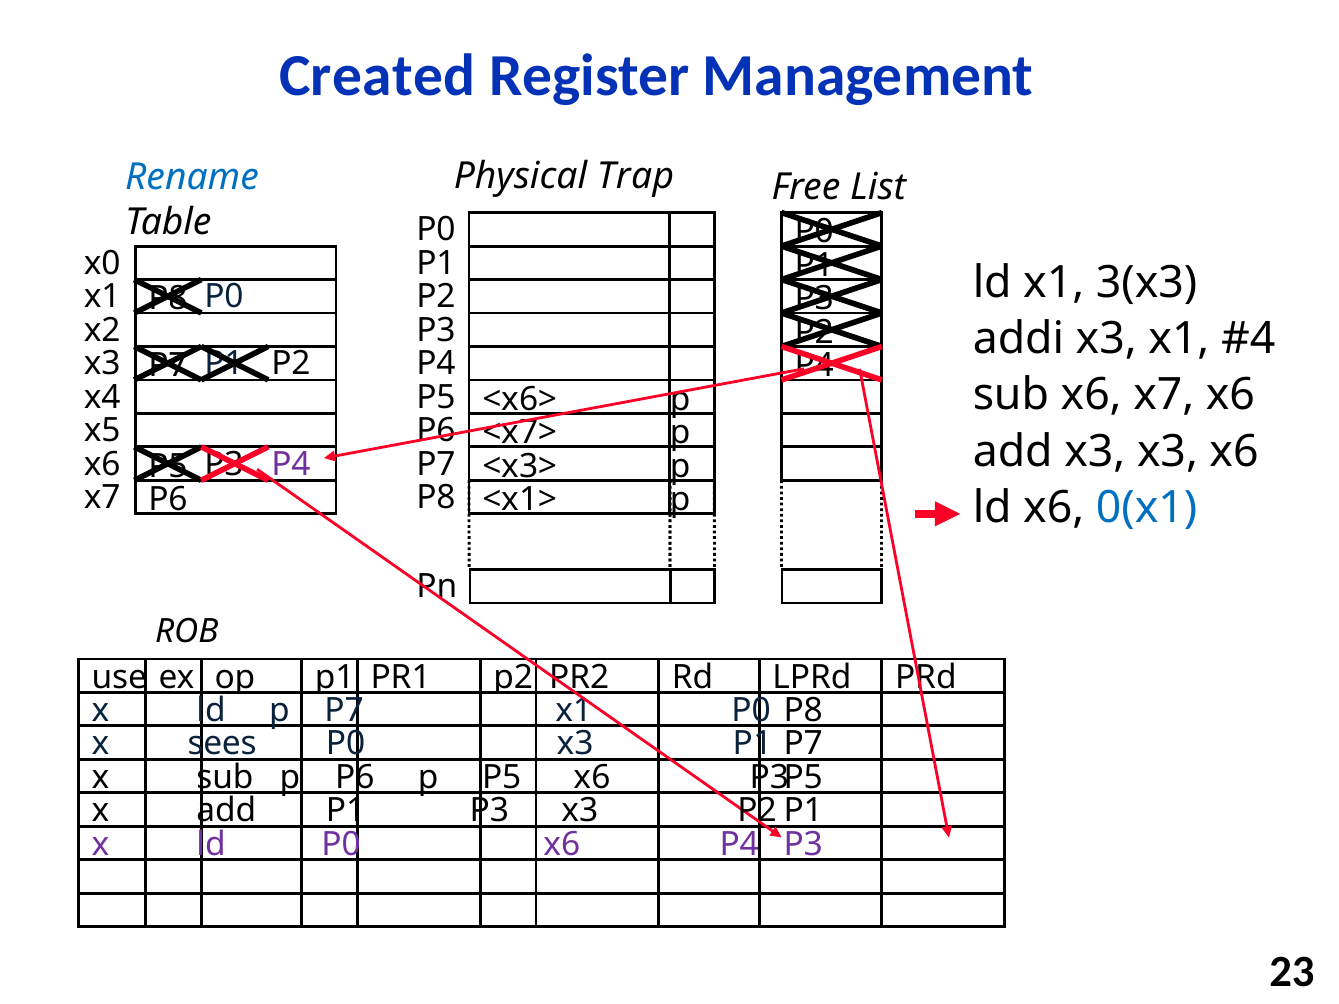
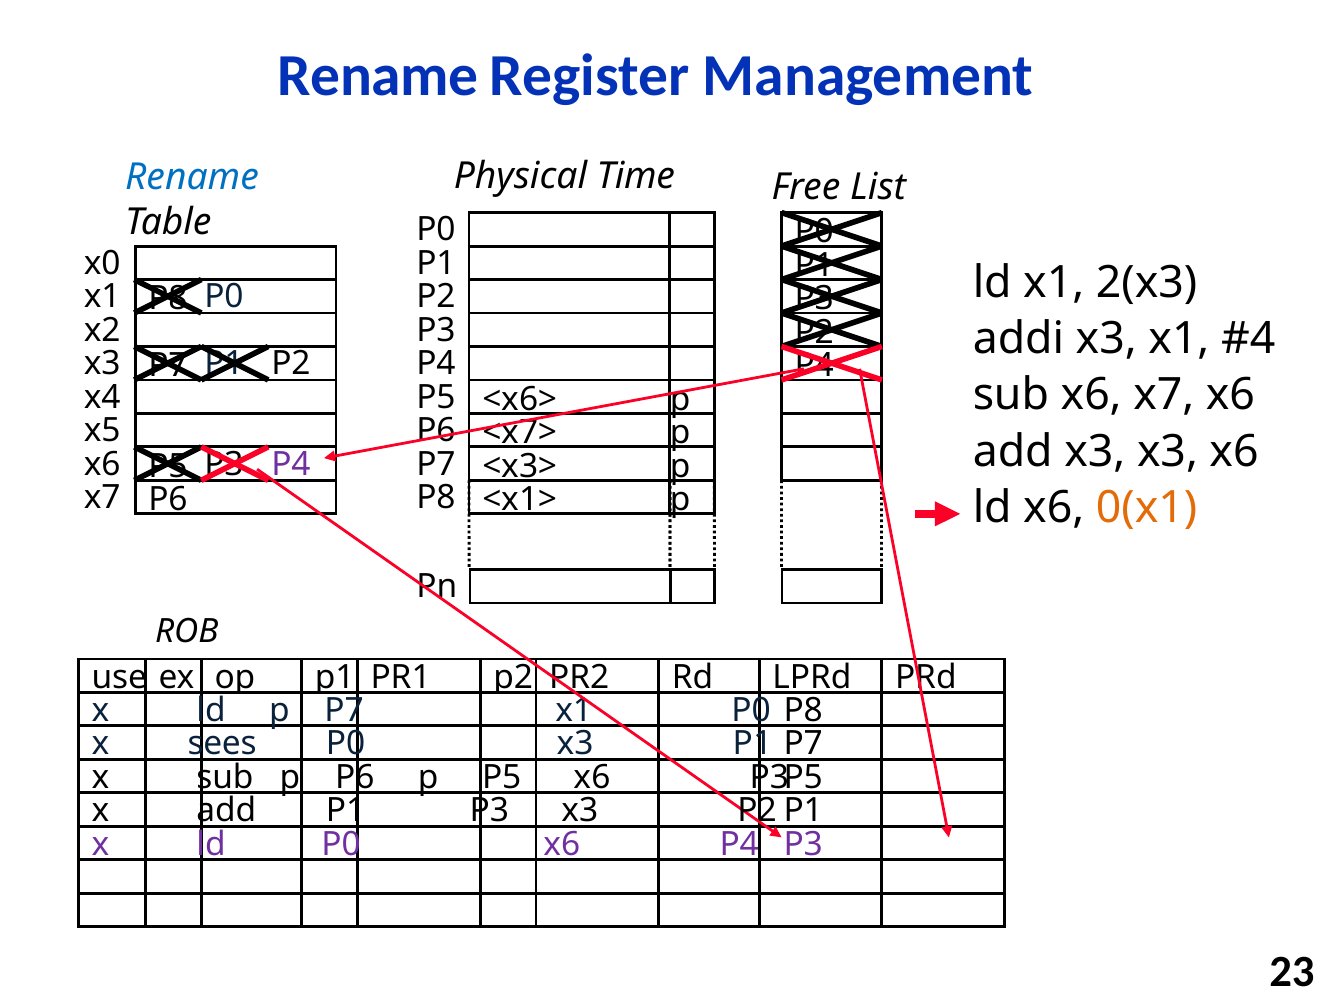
Created at (377, 76): Created -> Rename
Trap: Trap -> Time
3(x3: 3(x3 -> 2(x3
0(x1 colour: blue -> orange
